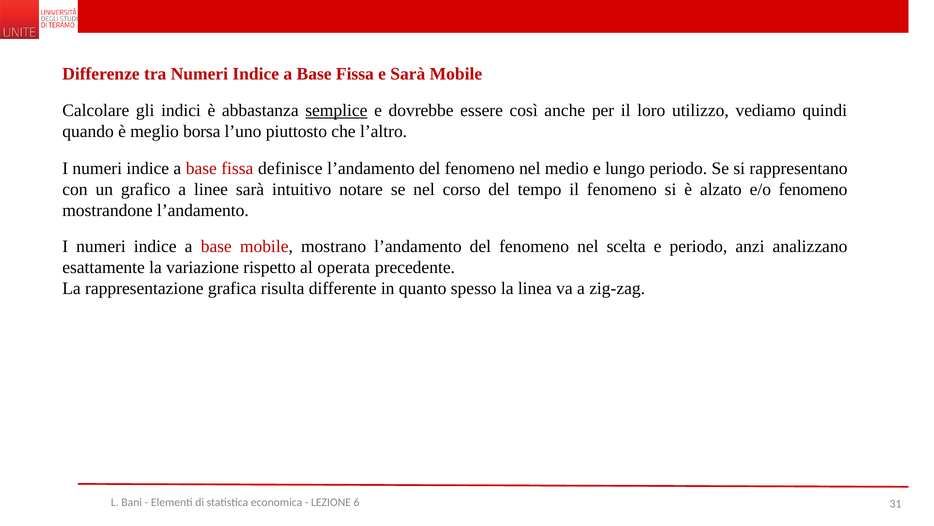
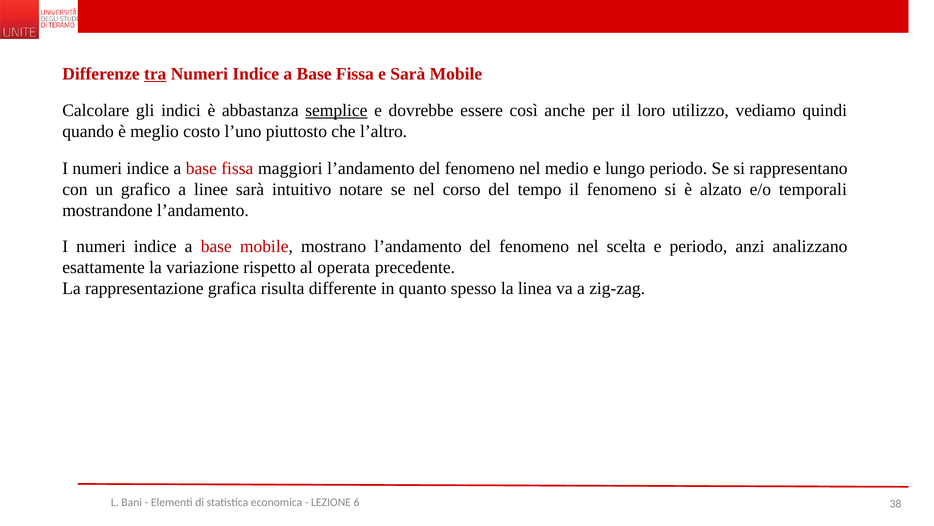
tra underline: none -> present
borsa: borsa -> costo
definisce: definisce -> maggiori
e/o fenomeno: fenomeno -> temporali
31: 31 -> 38
